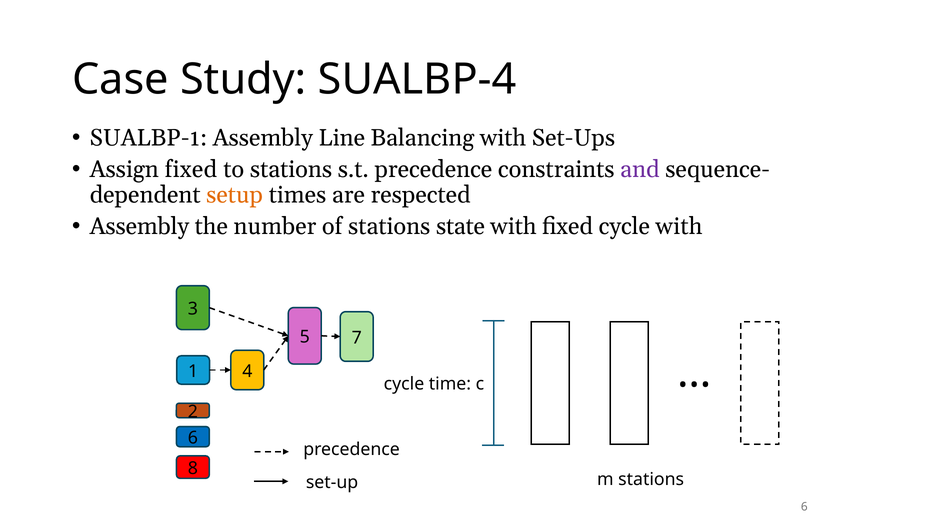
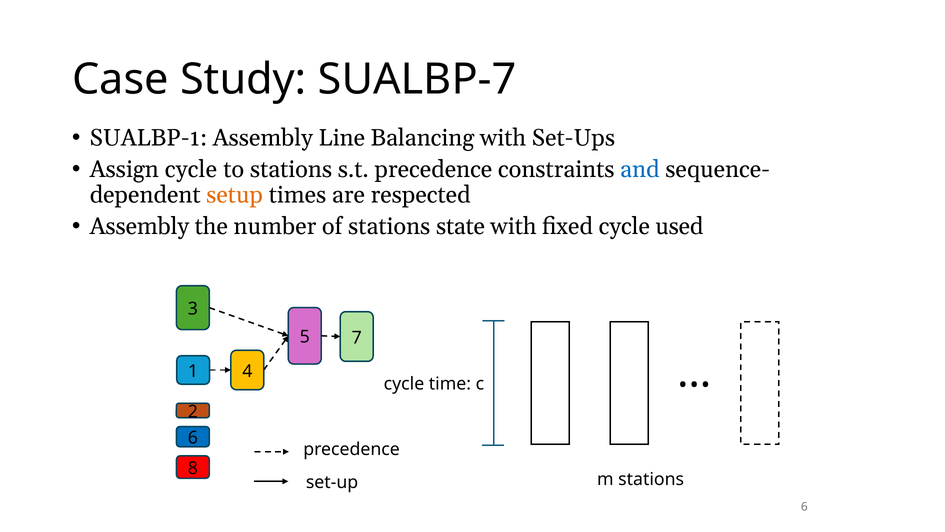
SUALBP-4: SUALBP-4 -> SUALBP-7
Assign fixed: fixed -> cycle
and colour: purple -> blue
cycle with: with -> used
